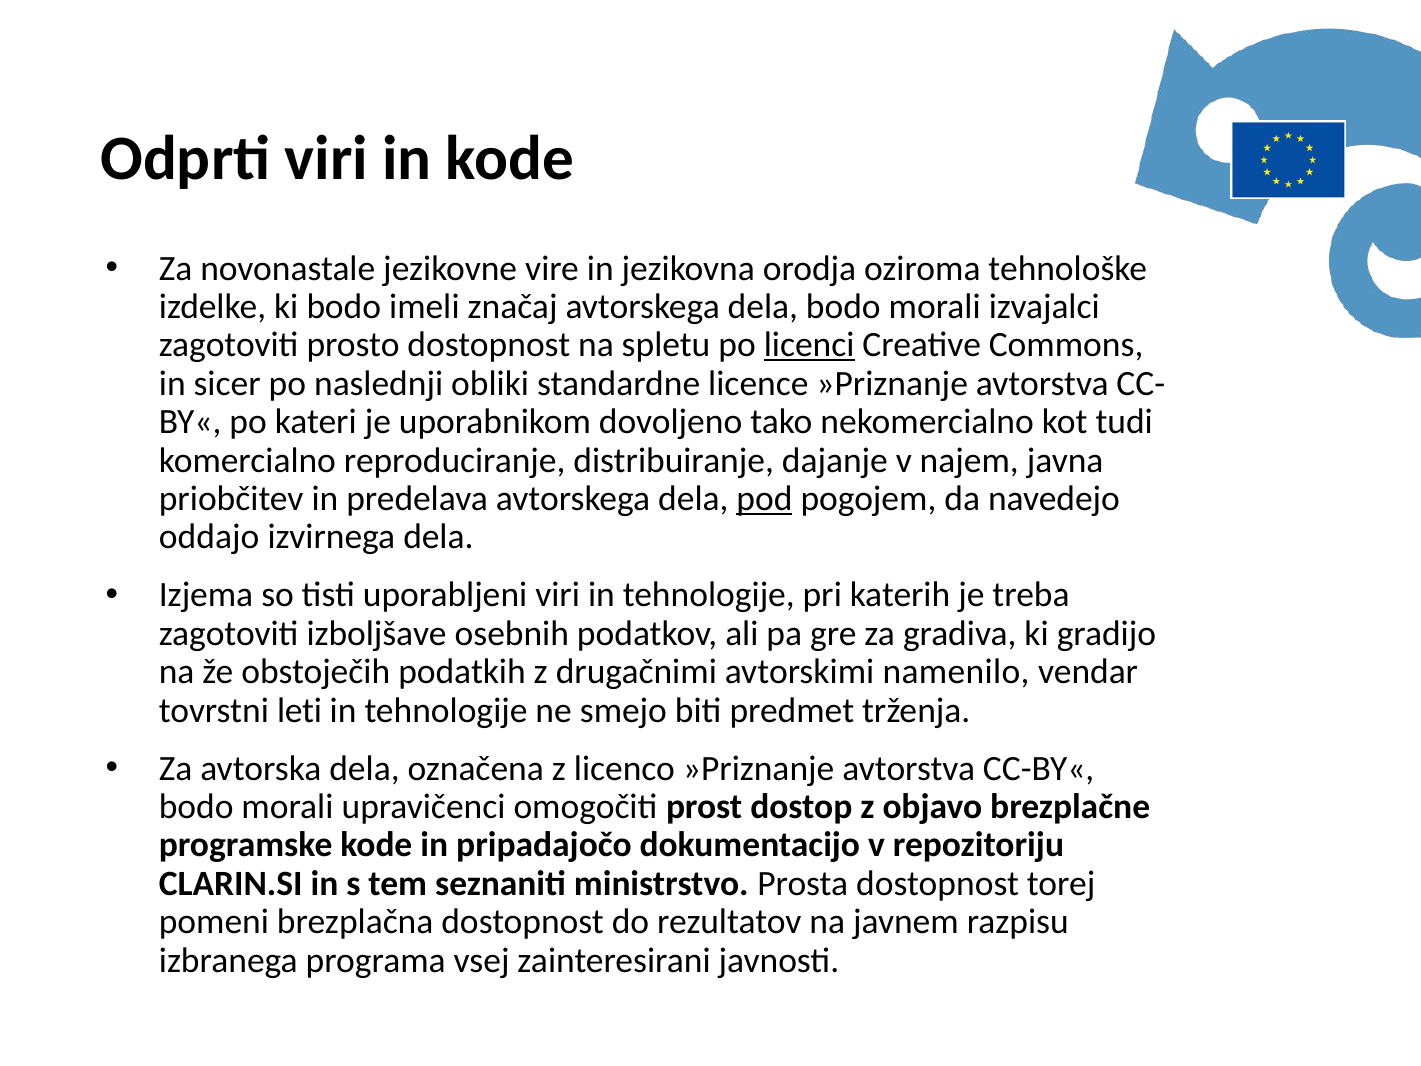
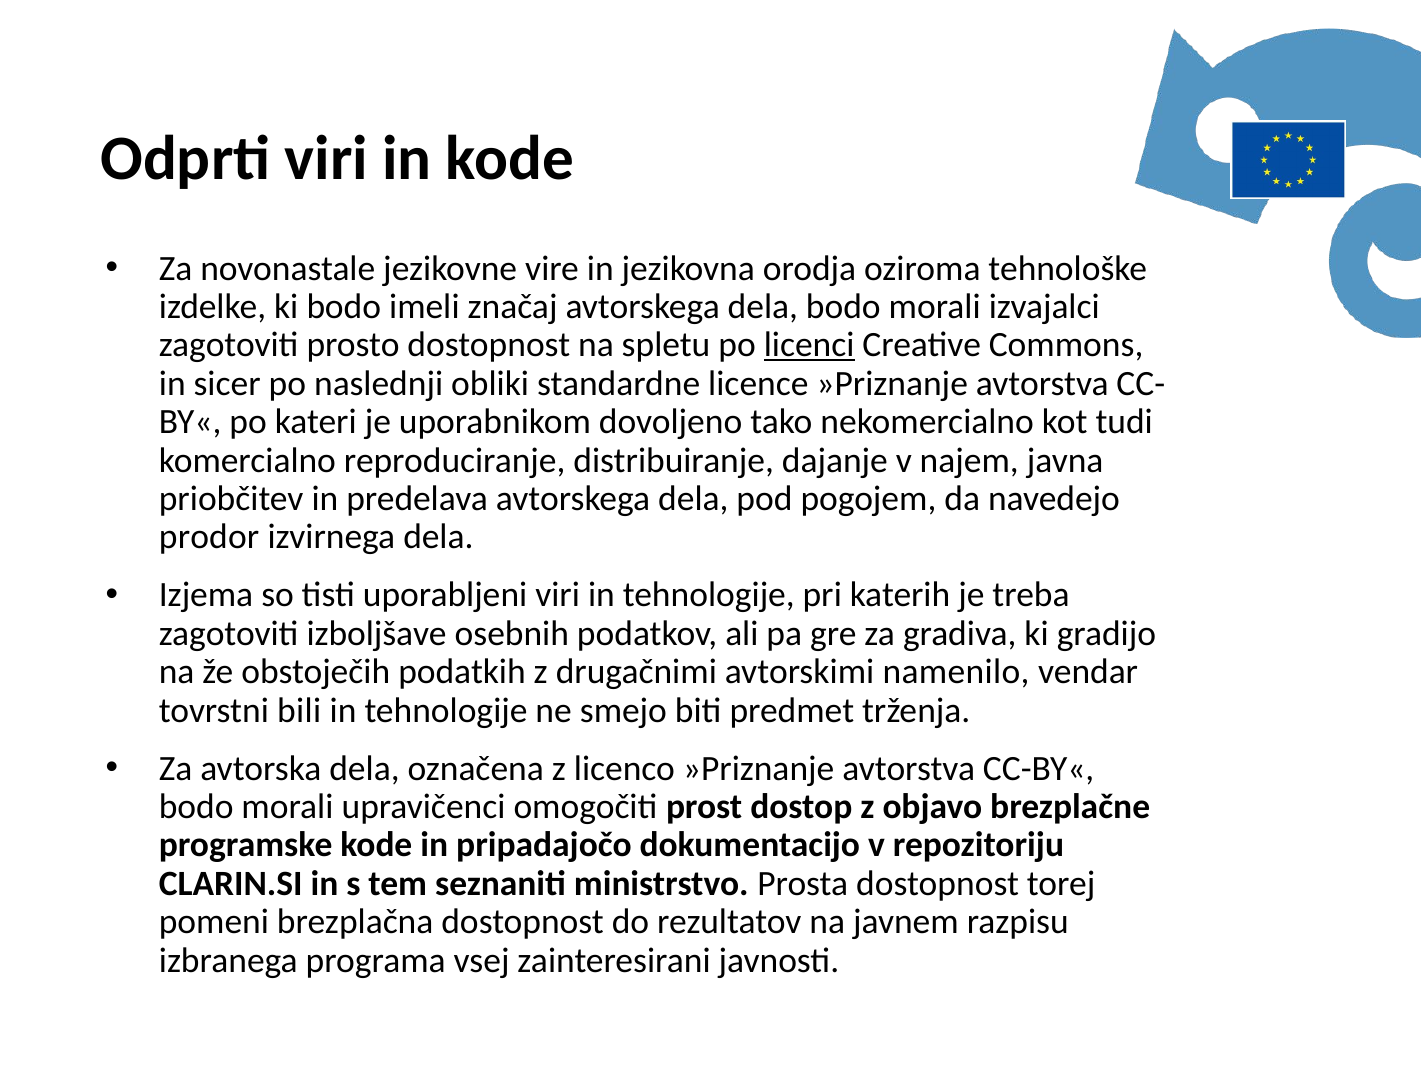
pod underline: present -> none
oddajo: oddajo -> prodor
leti: leti -> bili
